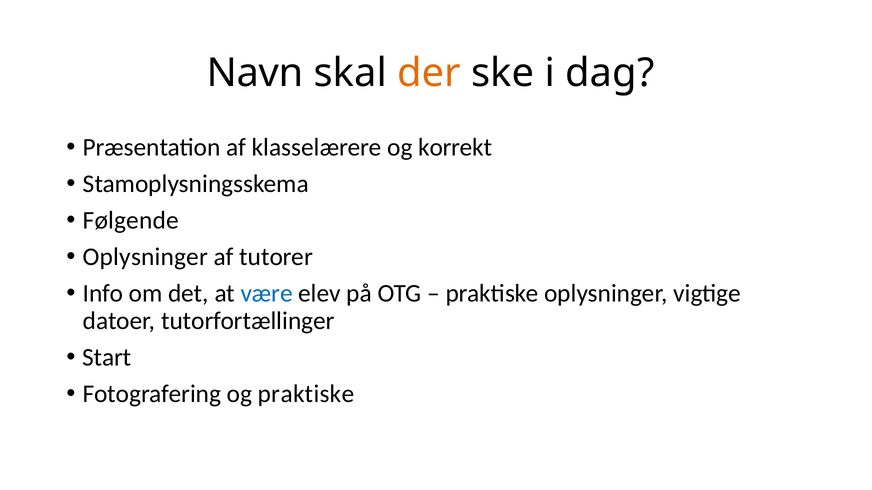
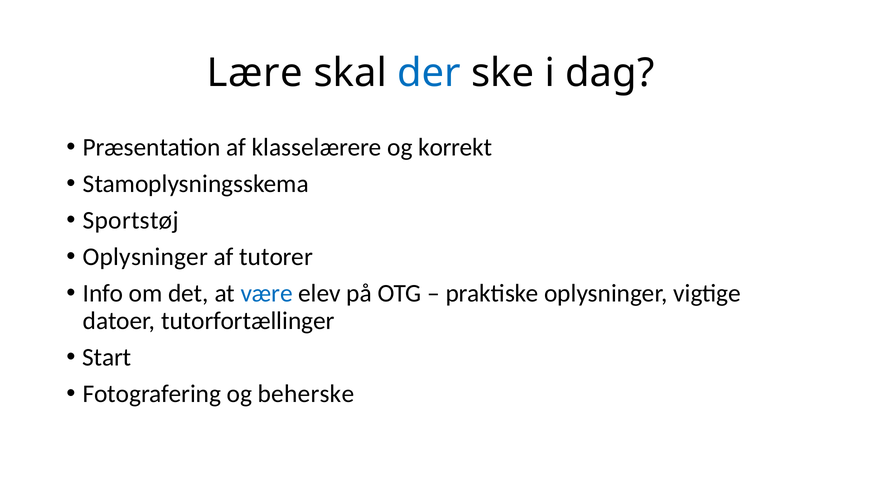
Navn: Navn -> Lære
der colour: orange -> blue
Følgende: Følgende -> Sportstøj
og praktiske: praktiske -> beherske
